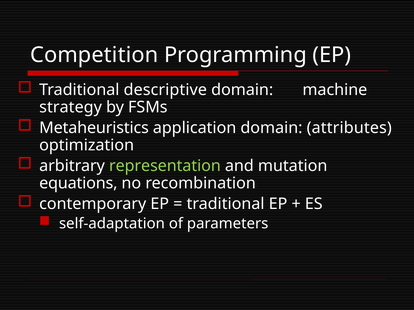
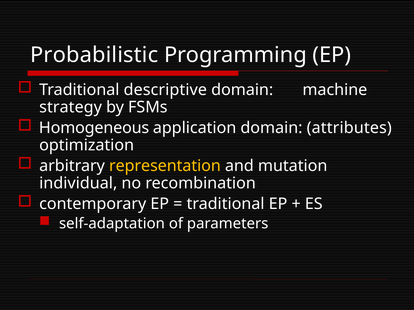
Competition: Competition -> Probabilistic
Metaheuristics: Metaheuristics -> Homogeneous
representation colour: light green -> yellow
equations: equations -> individual
